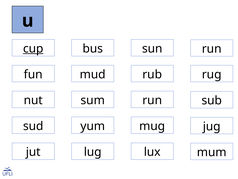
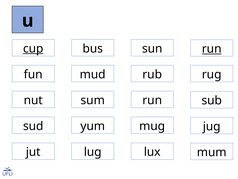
run at (212, 49) underline: none -> present
